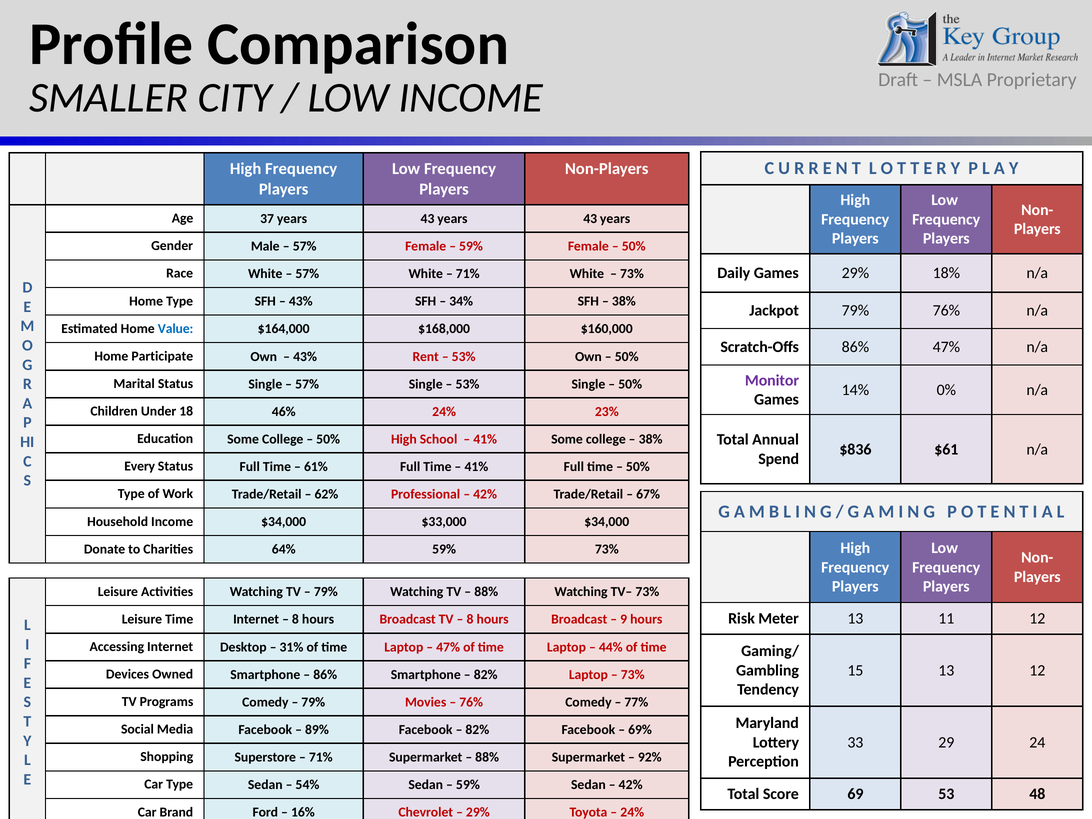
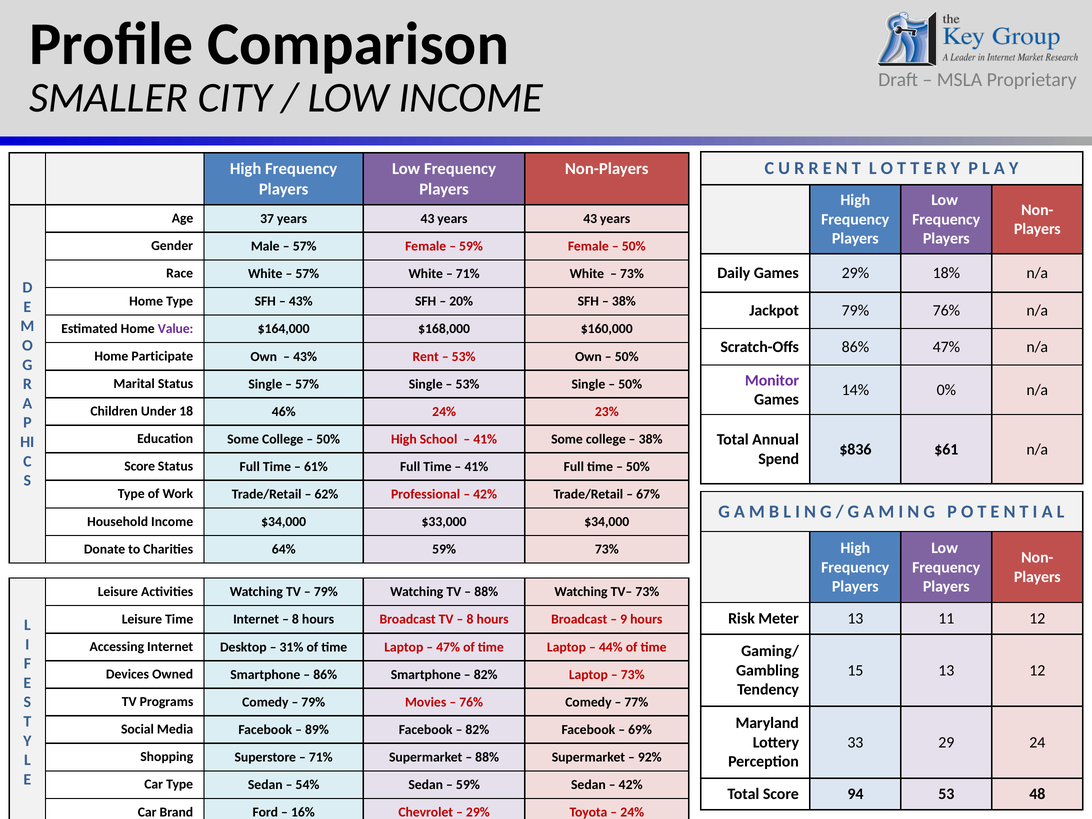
34%: 34% -> 20%
Value colour: blue -> purple
Every at (140, 466): Every -> Score
69: 69 -> 94
